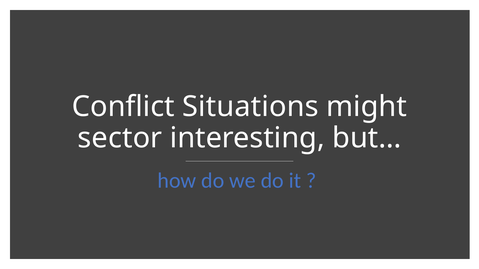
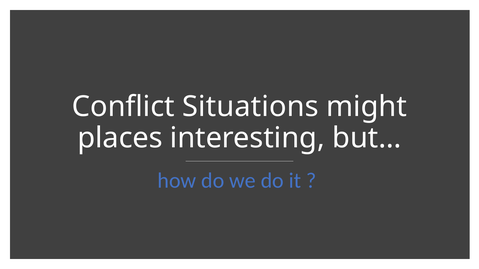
sector: sector -> places
